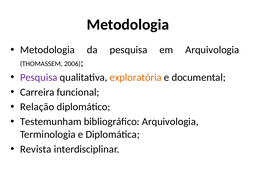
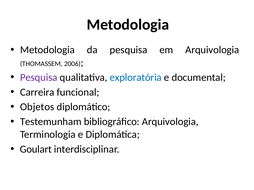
exploratória colour: orange -> blue
Relação: Relação -> Objetos
Revista: Revista -> Goulart
